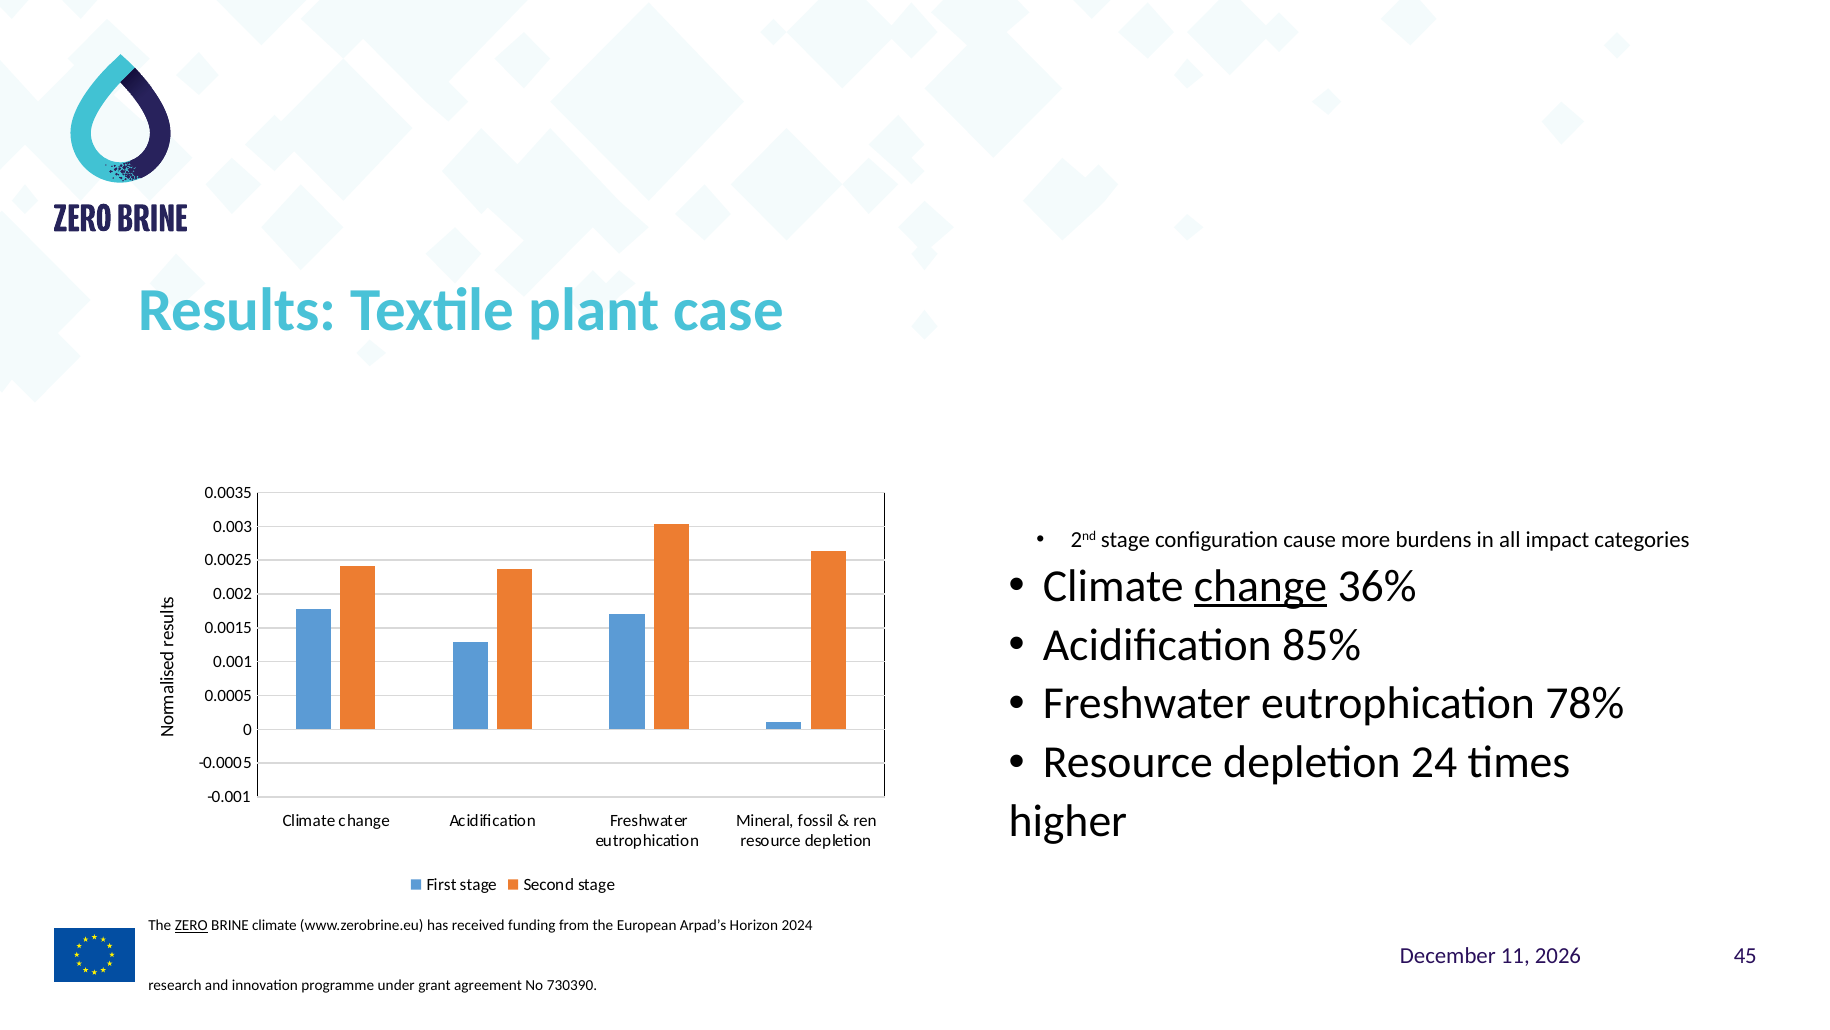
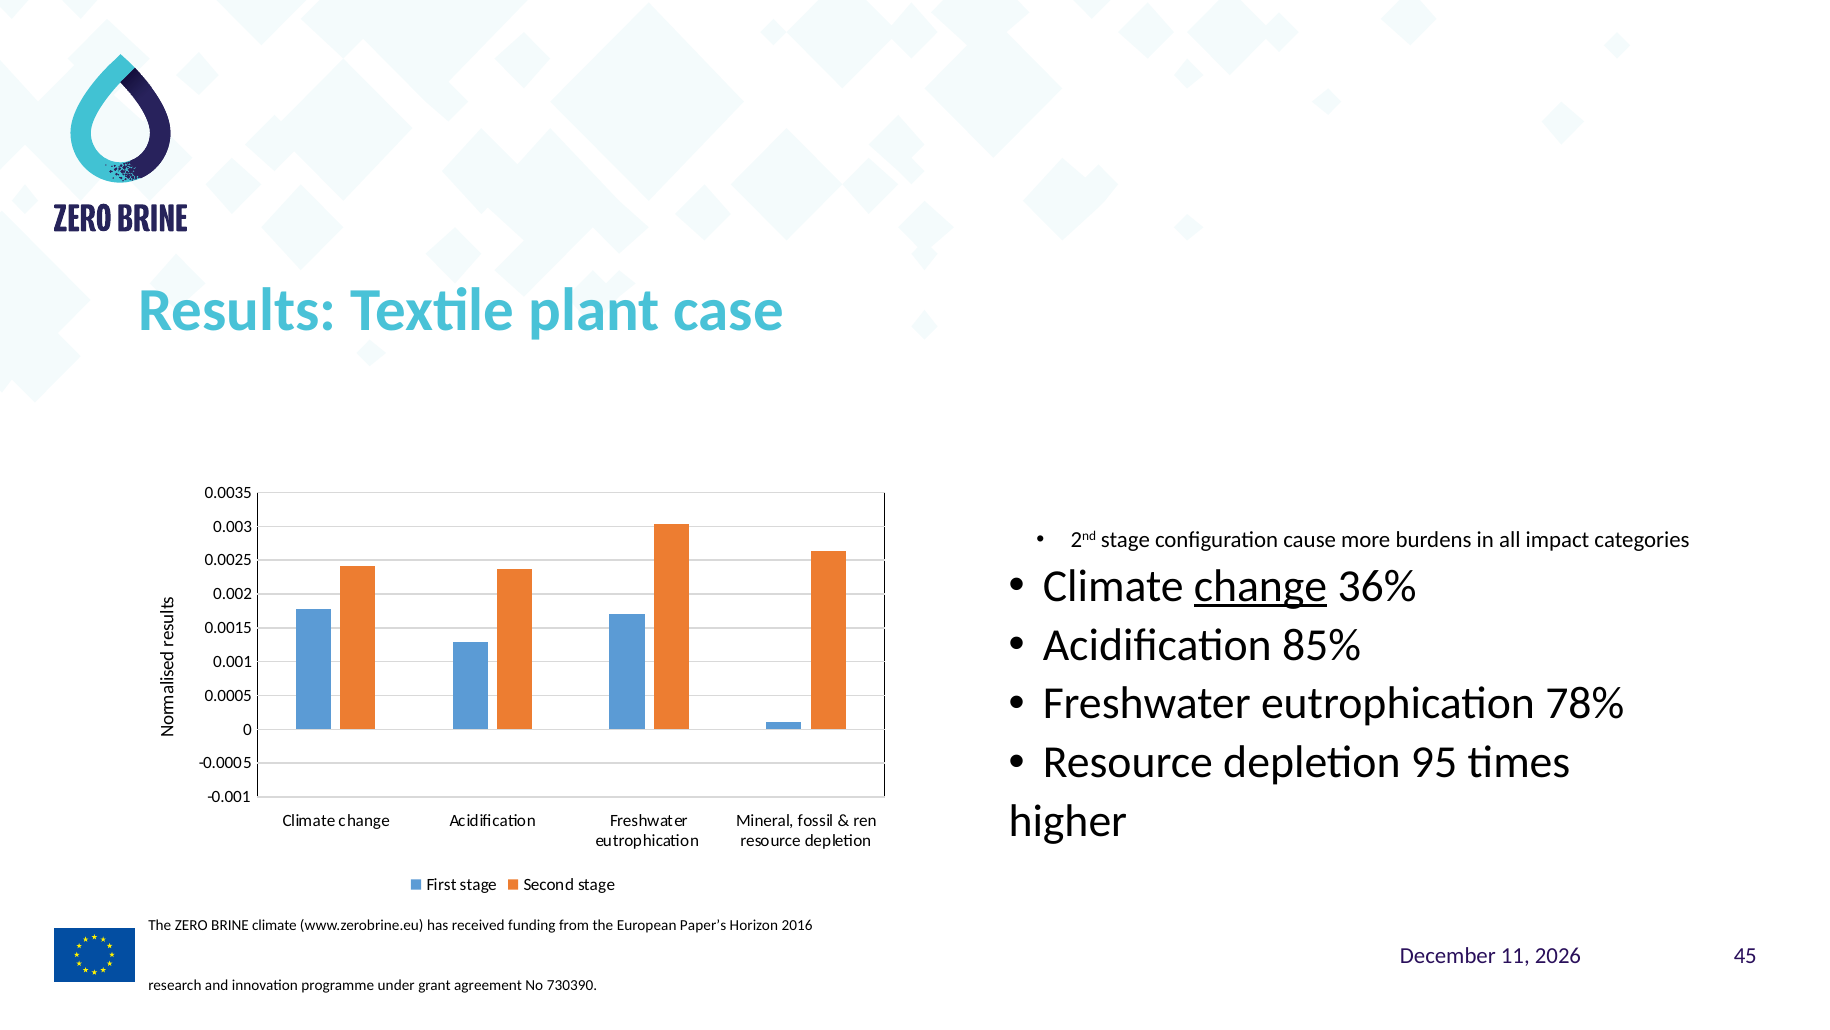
24: 24 -> 95
ZERO underline: present -> none
Arpad’s: Arpad’s -> Paper’s
2024: 2024 -> 2016
